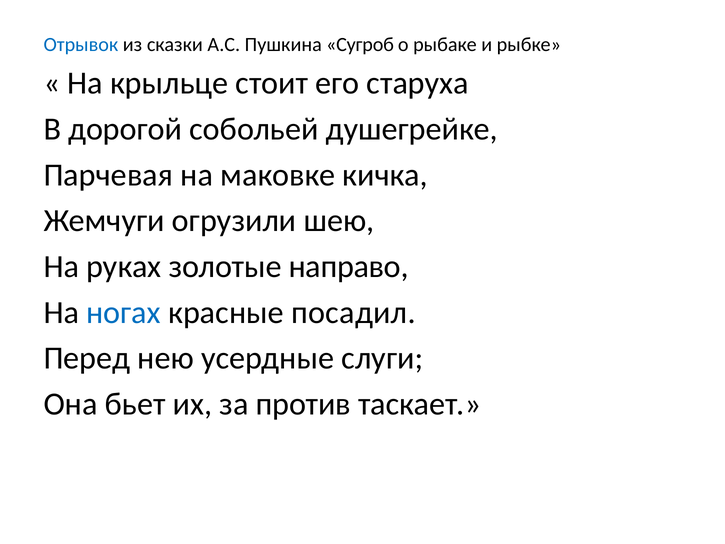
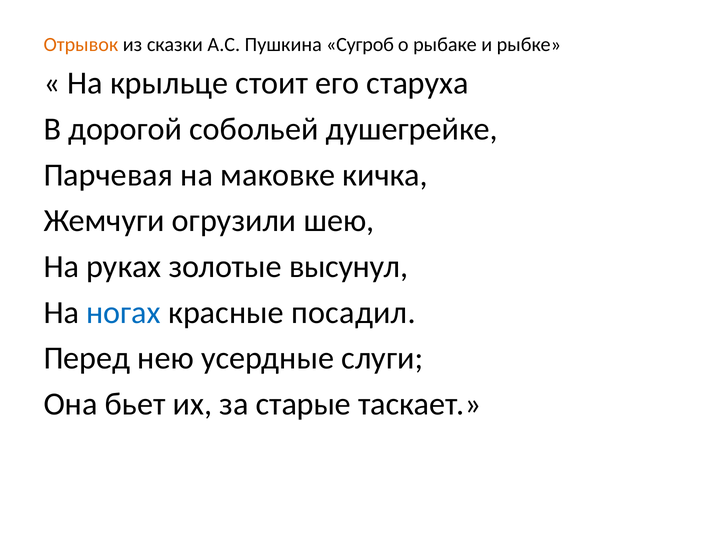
Отрывок colour: blue -> orange
направо: направо -> высунул
против: против -> старые
